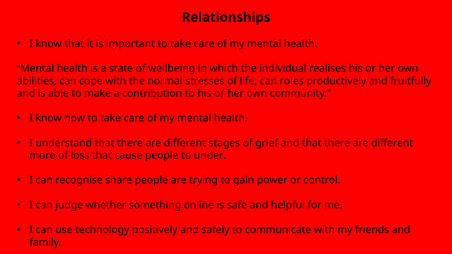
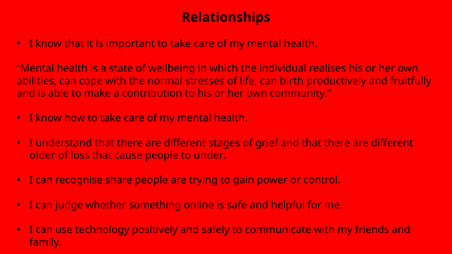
roles: roles -> birth
more: more -> older
